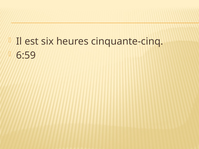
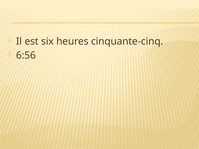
6:59: 6:59 -> 6:56
